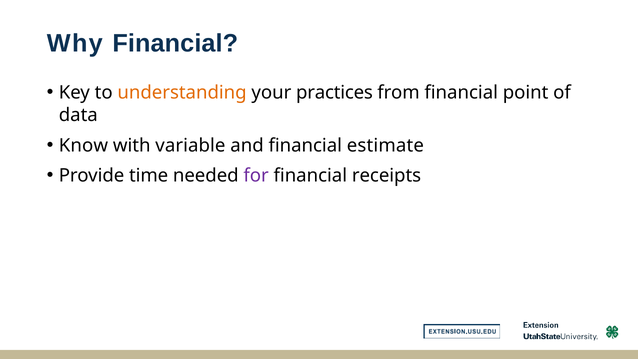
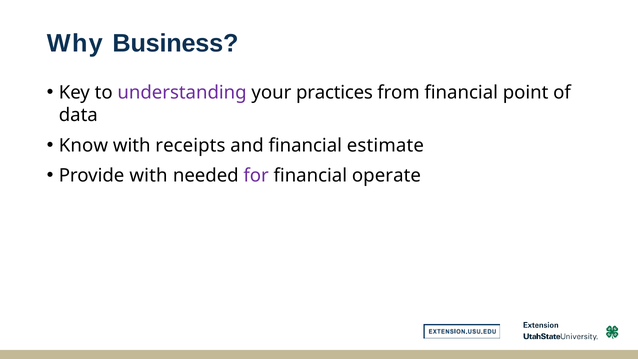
Why Financial: Financial -> Business
understanding colour: orange -> purple
variable: variable -> receipts
Provide time: time -> with
receipts: receipts -> operate
